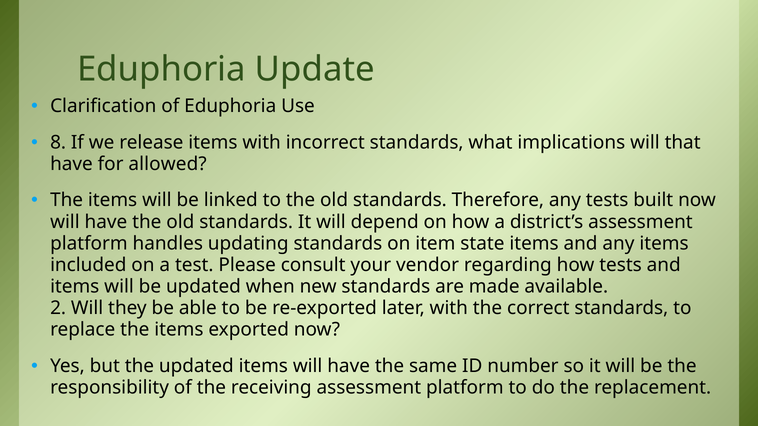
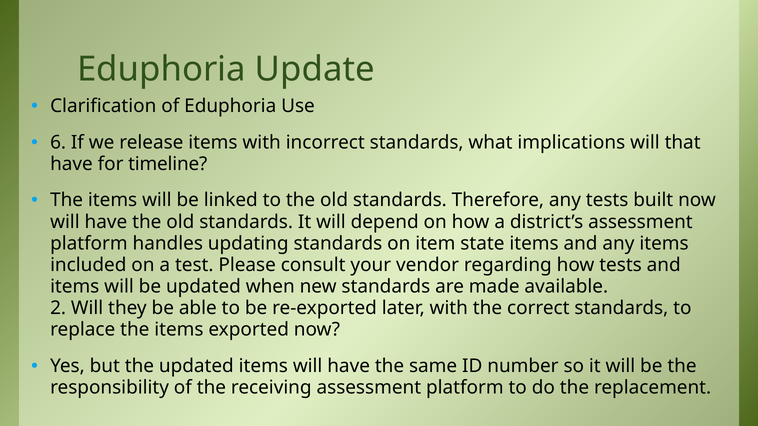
8: 8 -> 6
allowed: allowed -> timeline
